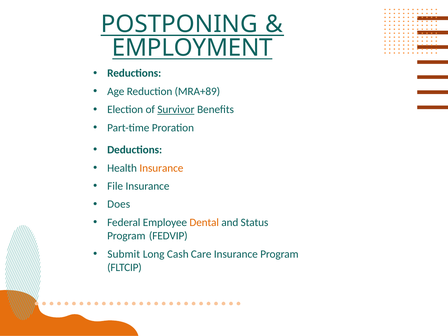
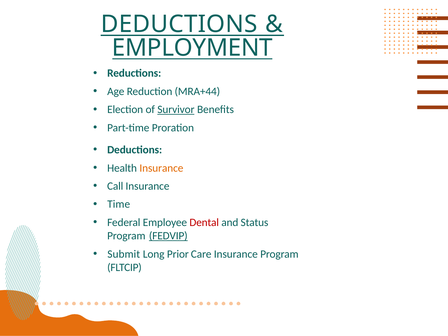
POSTPONING at (179, 24): POSTPONING -> DEDUCTIONS
MRA+89: MRA+89 -> MRA+44
File: File -> Call
Does: Does -> Time
Dental colour: orange -> red
FEDVIP underline: none -> present
Cash: Cash -> Prior
